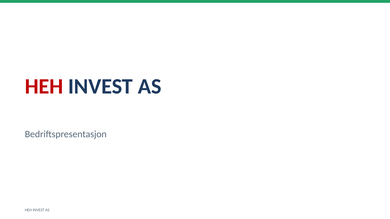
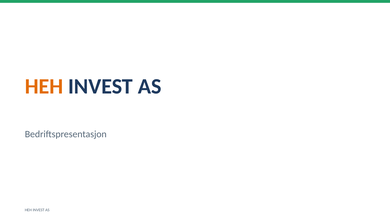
HEH at (44, 86) colour: red -> orange
